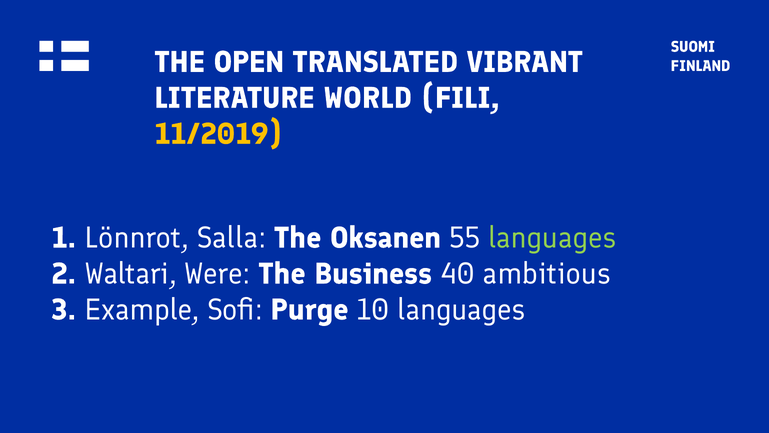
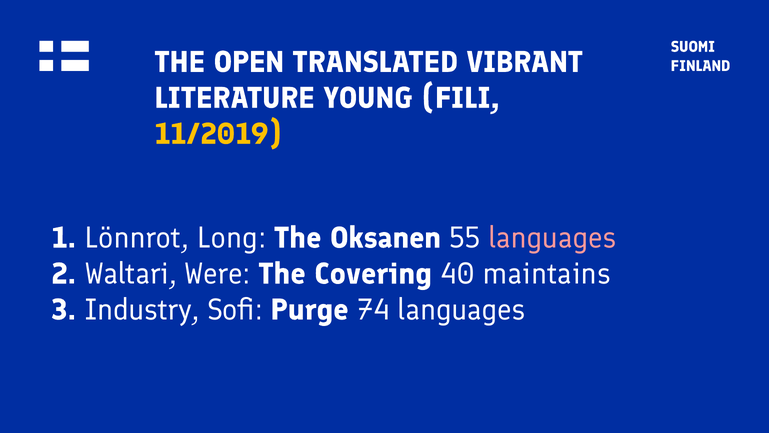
WORLD: WORLD -> YOUNG
Salla: Salla -> Long
languages at (552, 238) colour: light green -> pink
Business: Business -> Covering
ambitious: ambitious -> maintains
Example: Example -> Industry
10: 10 -> 74
